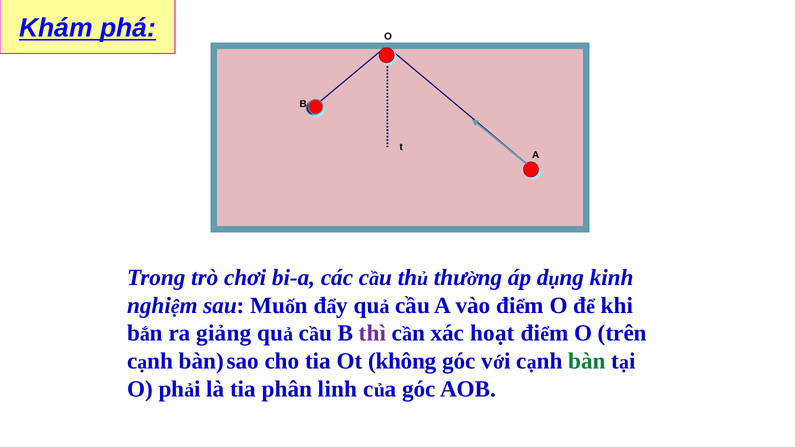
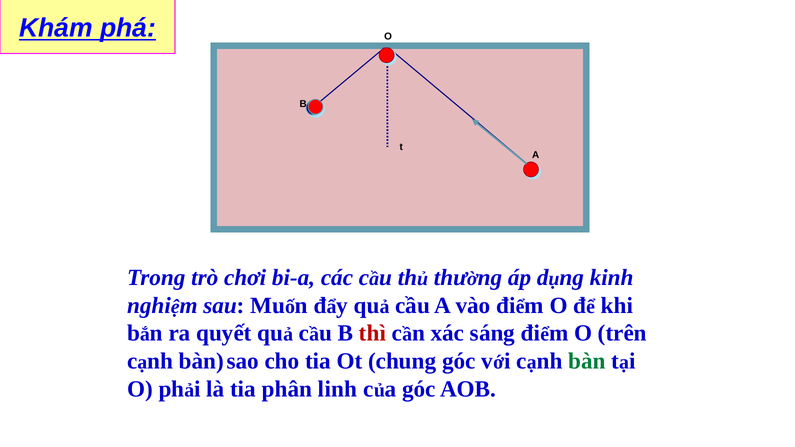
giảng: giảng -> quyết
thì colour: purple -> red
hoạt: hoạt -> sáng
không: không -> chung
